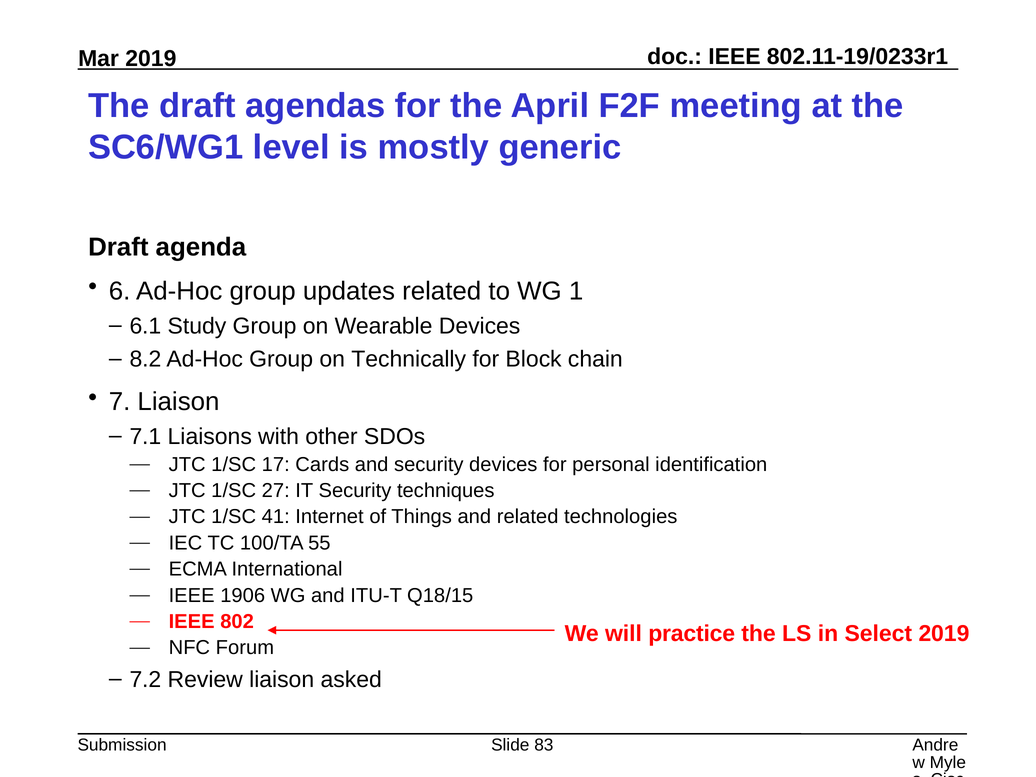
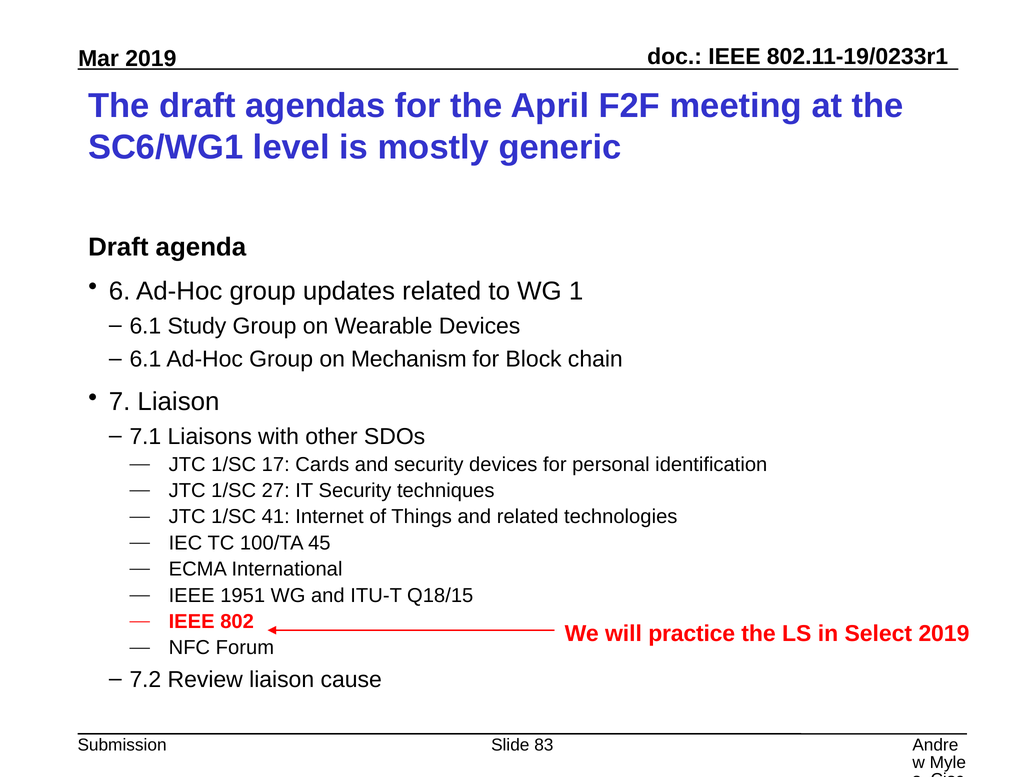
8.2 at (145, 359): 8.2 -> 6.1
Technically: Technically -> Mechanism
55: 55 -> 45
1906: 1906 -> 1951
asked: asked -> cause
